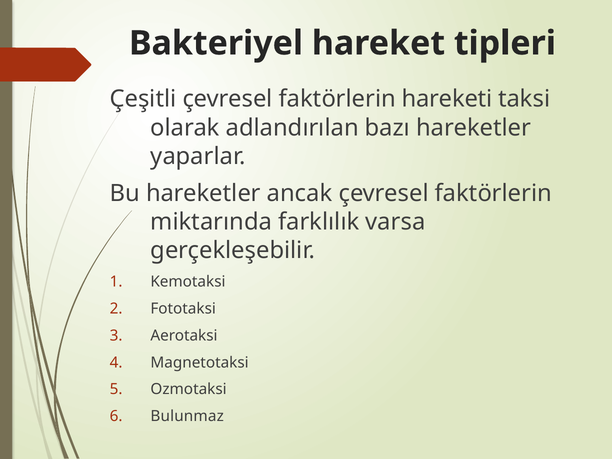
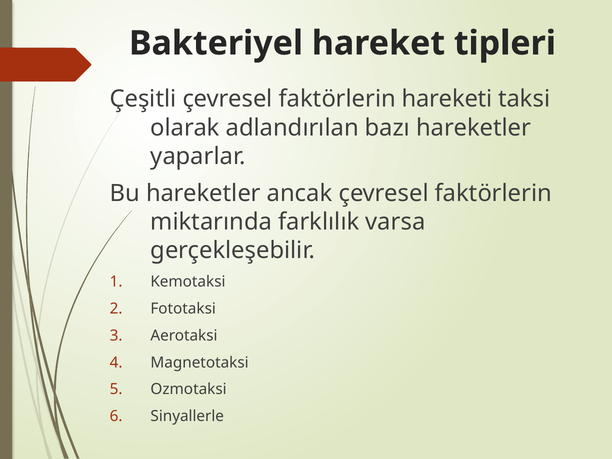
Bulunmaz: Bulunmaz -> Sinyallerle
